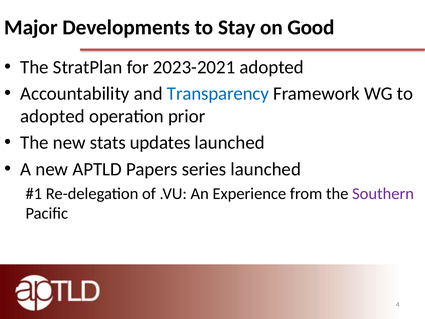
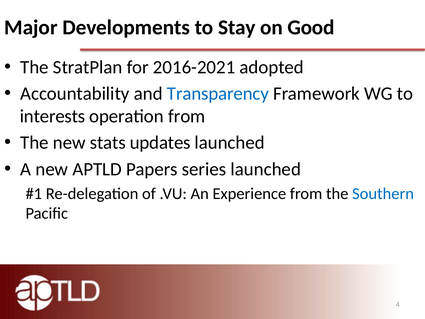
2023-2021: 2023-2021 -> 2016-2021
adopted at (52, 116): adopted -> interests
operation prior: prior -> from
Southern colour: purple -> blue
